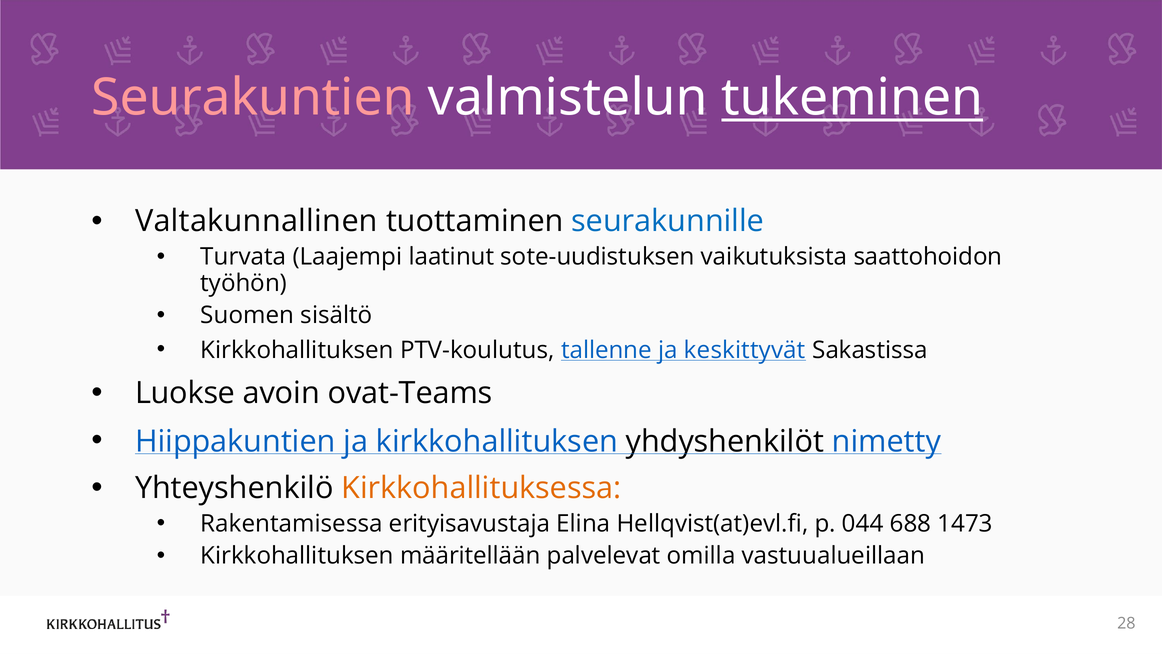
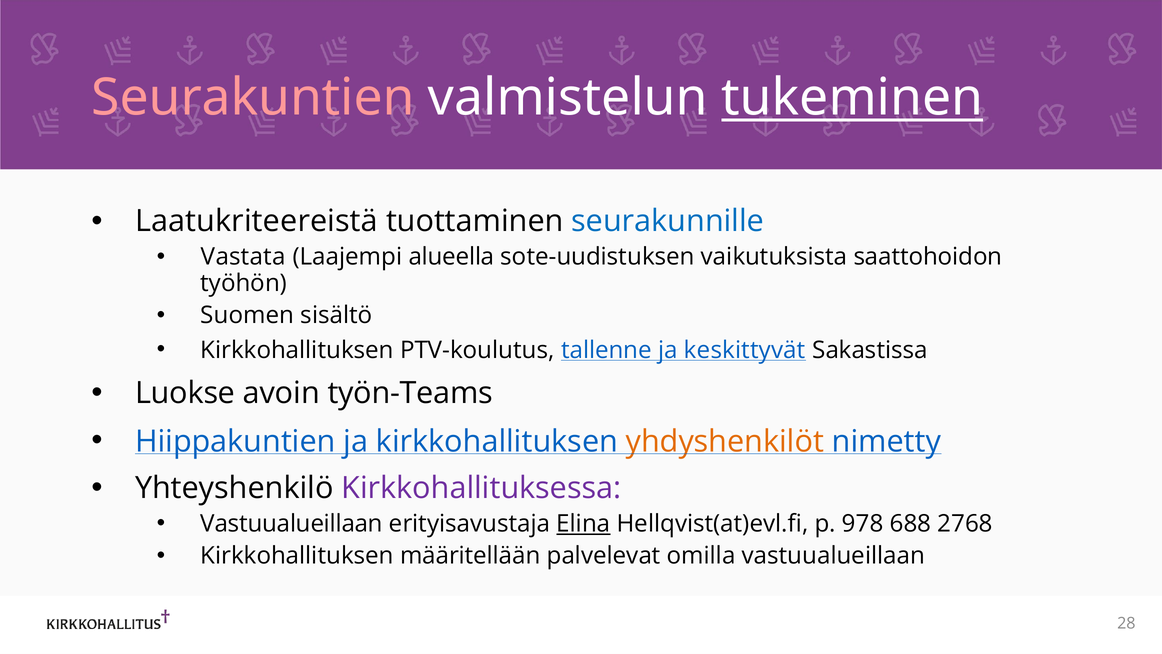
Valtakunnallinen: Valtakunnallinen -> Laatukriteereistä
Turvata: Turvata -> Vastata
laatinut: laatinut -> alueella
ovat-Teams: ovat-Teams -> työn-Teams
yhdyshenkilöt colour: black -> orange
Kirkkohallituksessa colour: orange -> purple
Rakentamisessa at (291, 523): Rakentamisessa -> Vastuualueillaan
Elina underline: none -> present
044: 044 -> 978
1473: 1473 -> 2768
